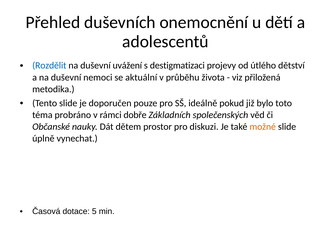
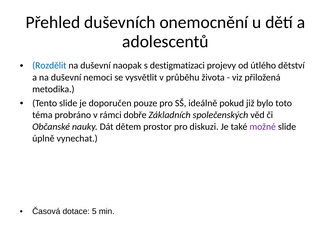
uvážení: uvážení -> naopak
aktuální: aktuální -> vysvětlit
možné colour: orange -> purple
